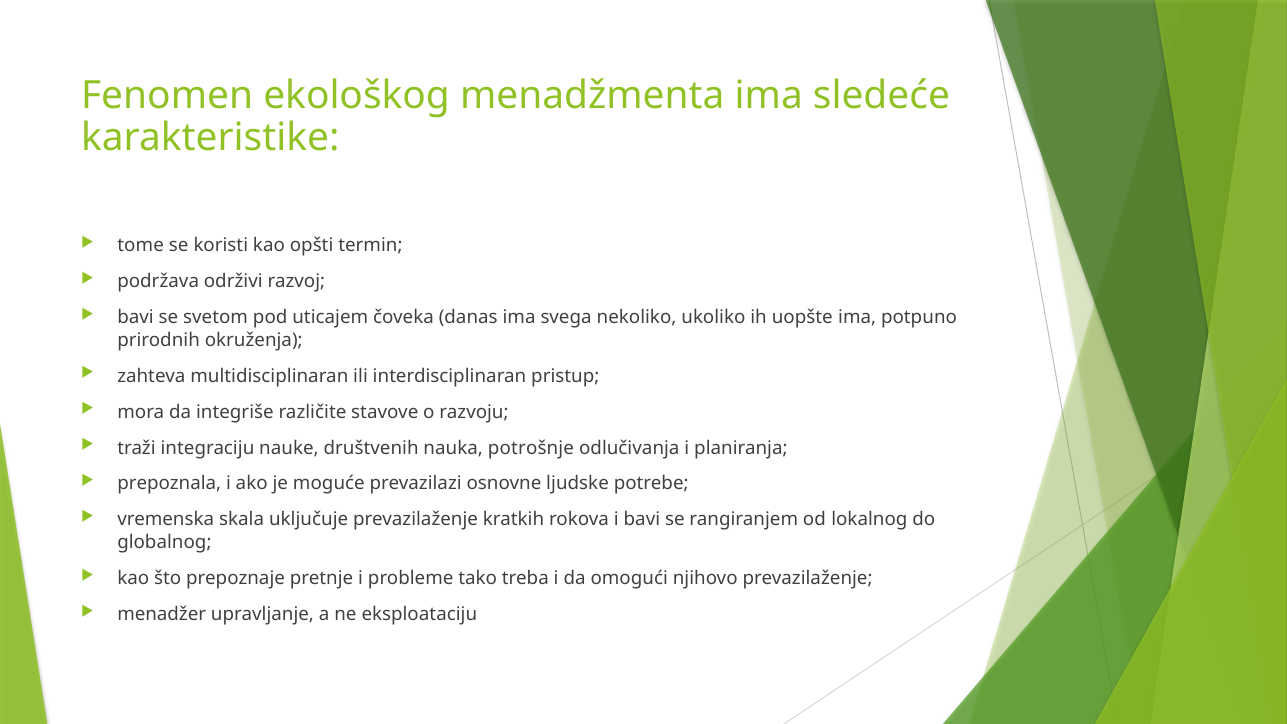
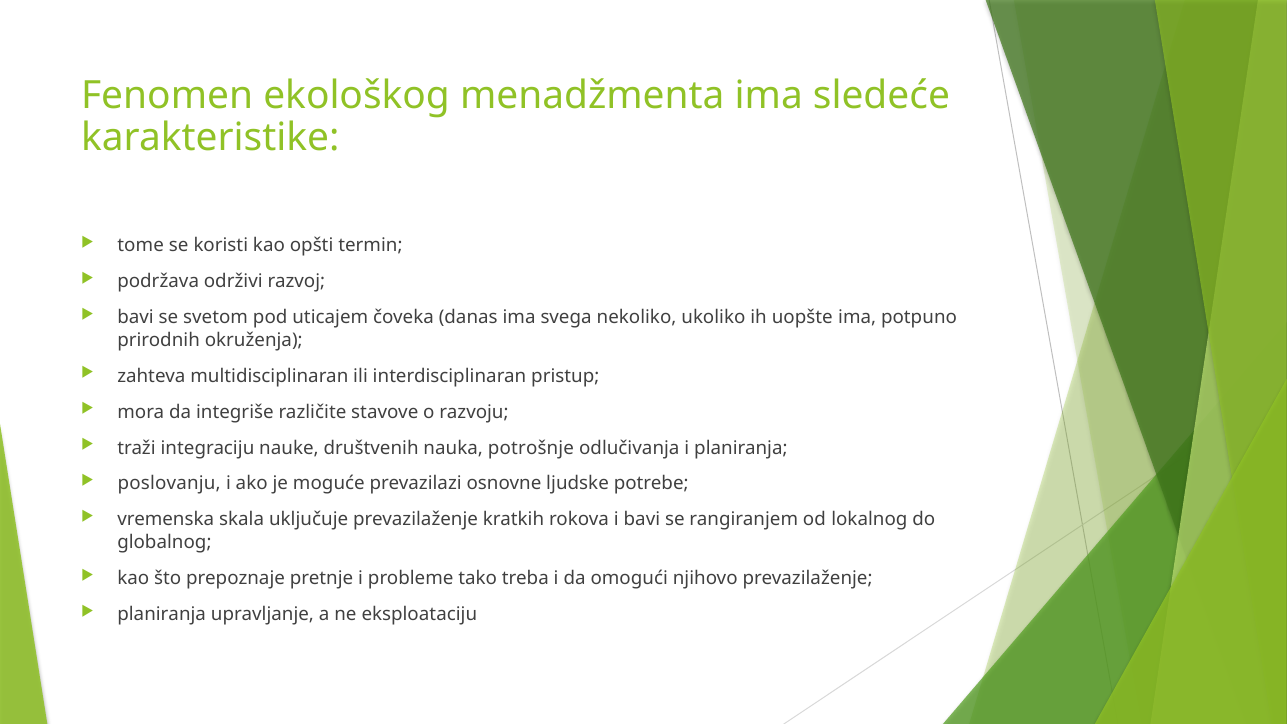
prepoznala: prepoznala -> poslovanju
menadžer at (162, 614): menadžer -> planiranja
